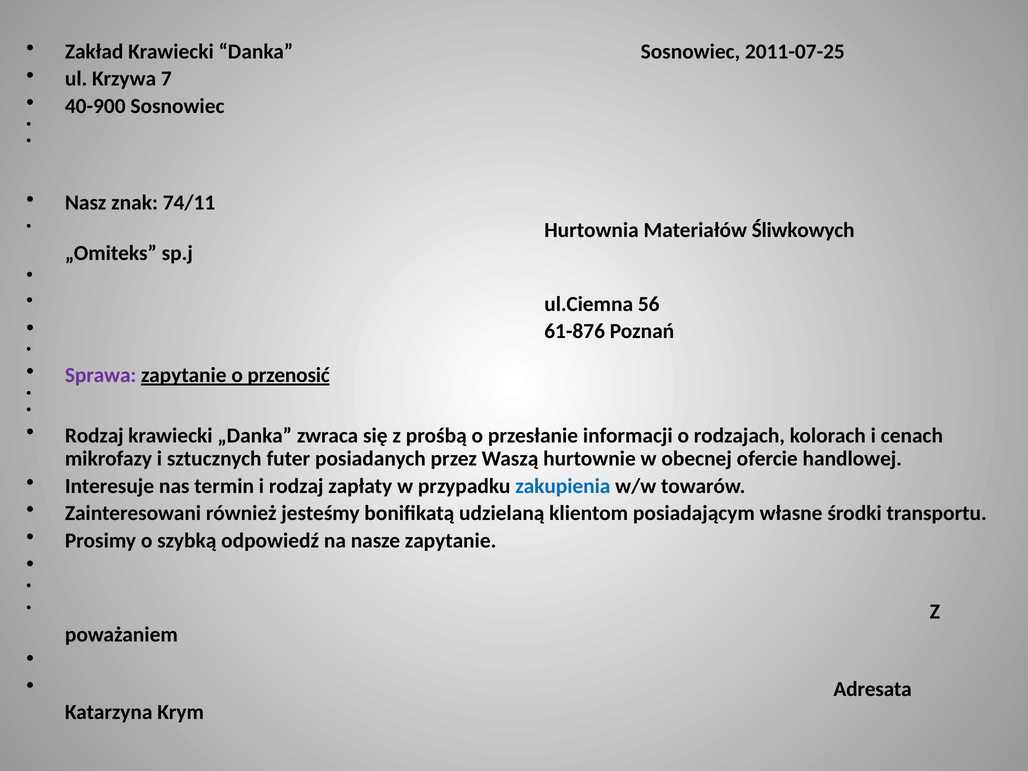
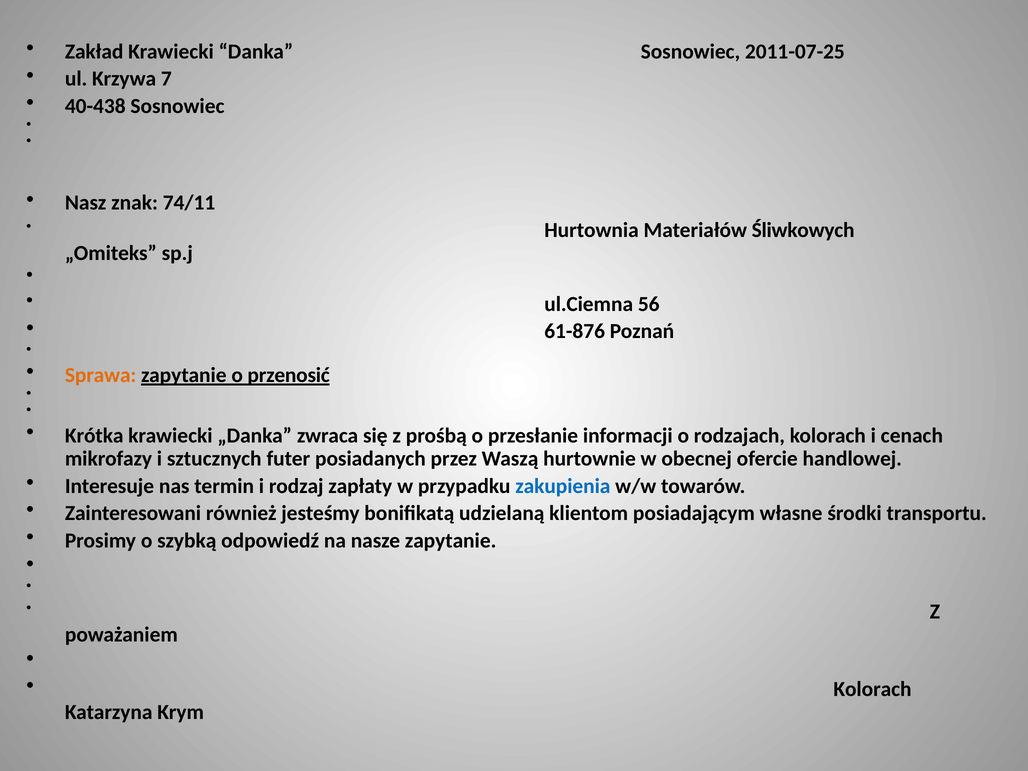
40-900: 40-900 -> 40-438
Sprawa colour: purple -> orange
Rodzaj at (94, 436): Rodzaj -> Krótka
Adresata at (873, 689): Adresata -> Kolorach
